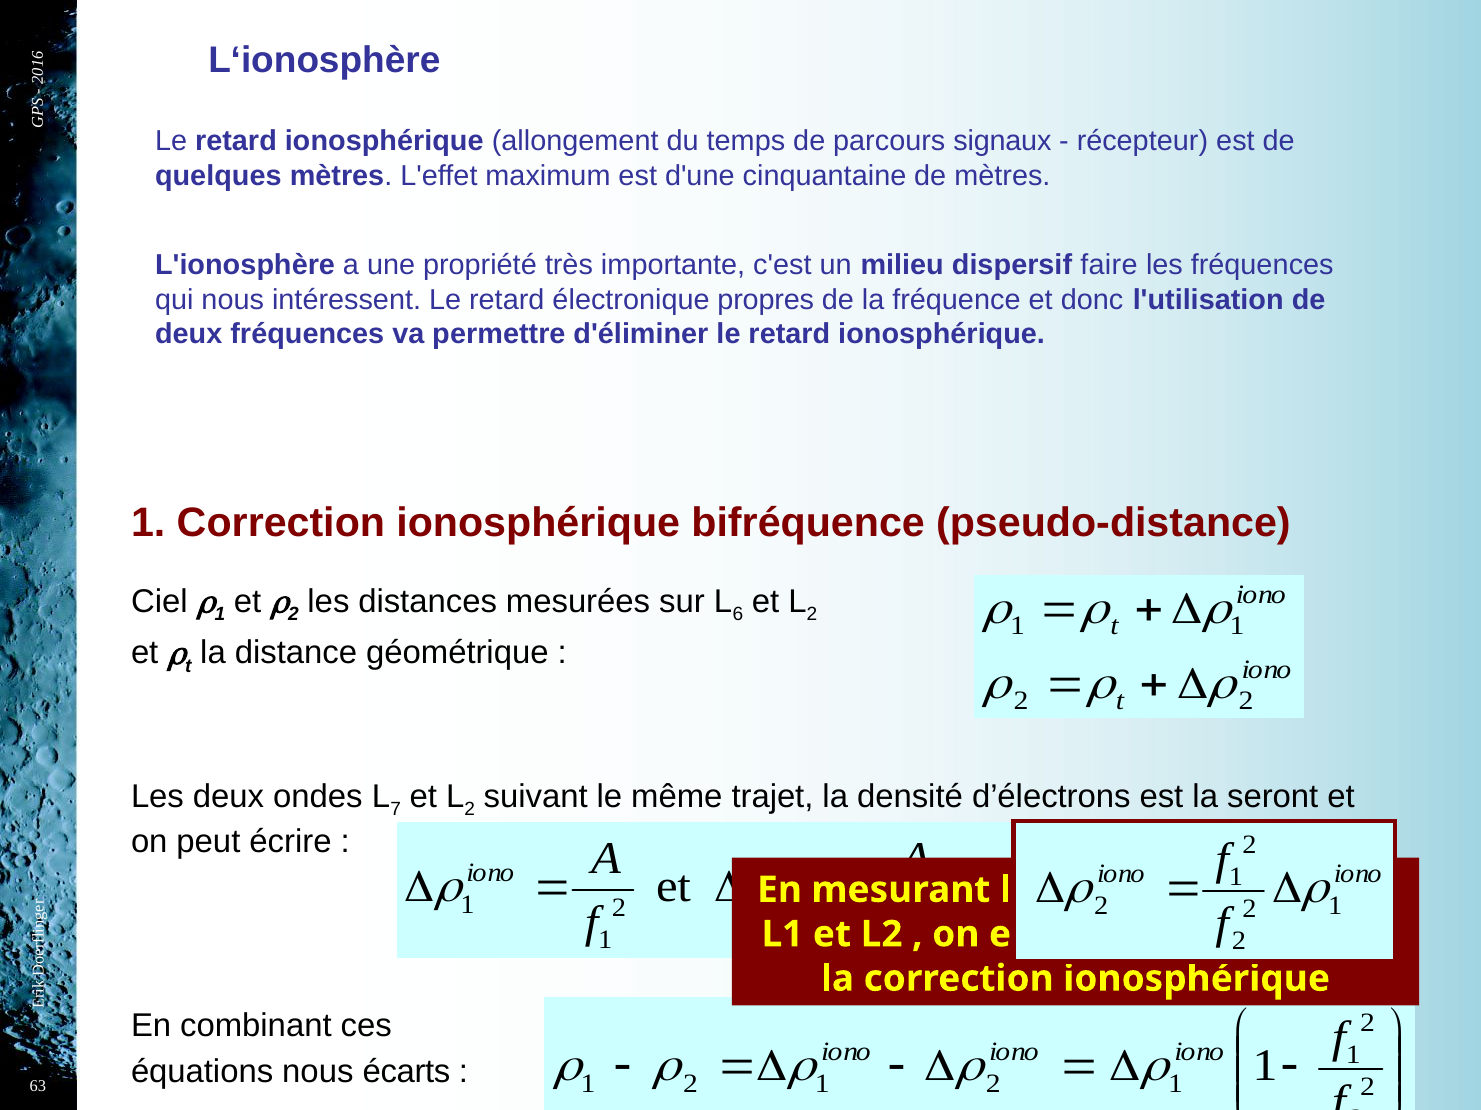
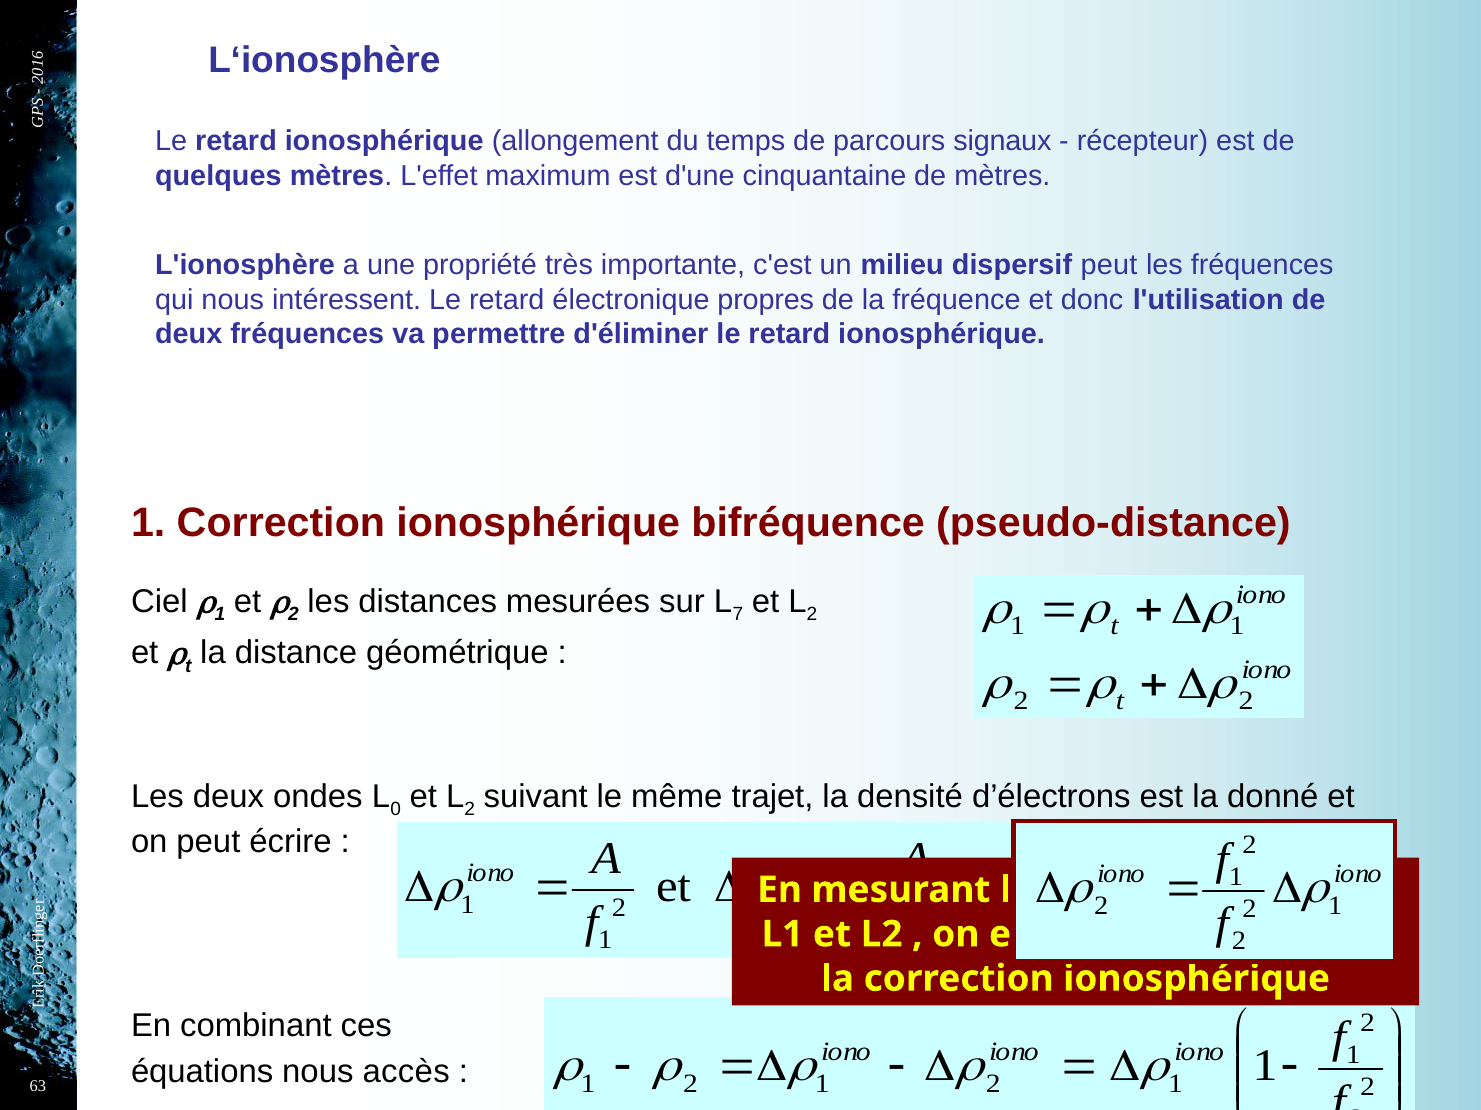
dispersif faire: faire -> peut
6 at (738, 615): 6 -> 7
7 at (396, 810): 7 -> 0
seront: seront -> donné
écarts: écarts -> accès
